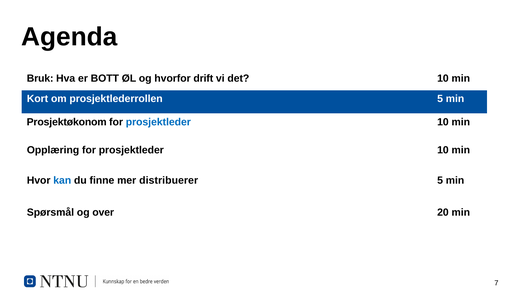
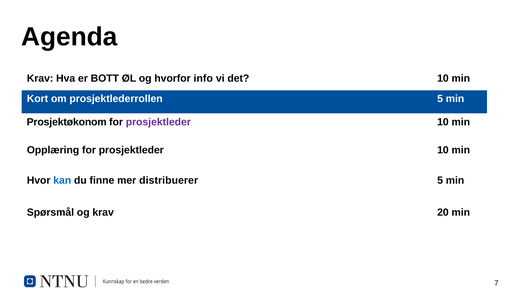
Bruk at (40, 78): Bruk -> Krav
drift: drift -> info
prosjektleder at (158, 122) colour: blue -> purple
og over: over -> krav
